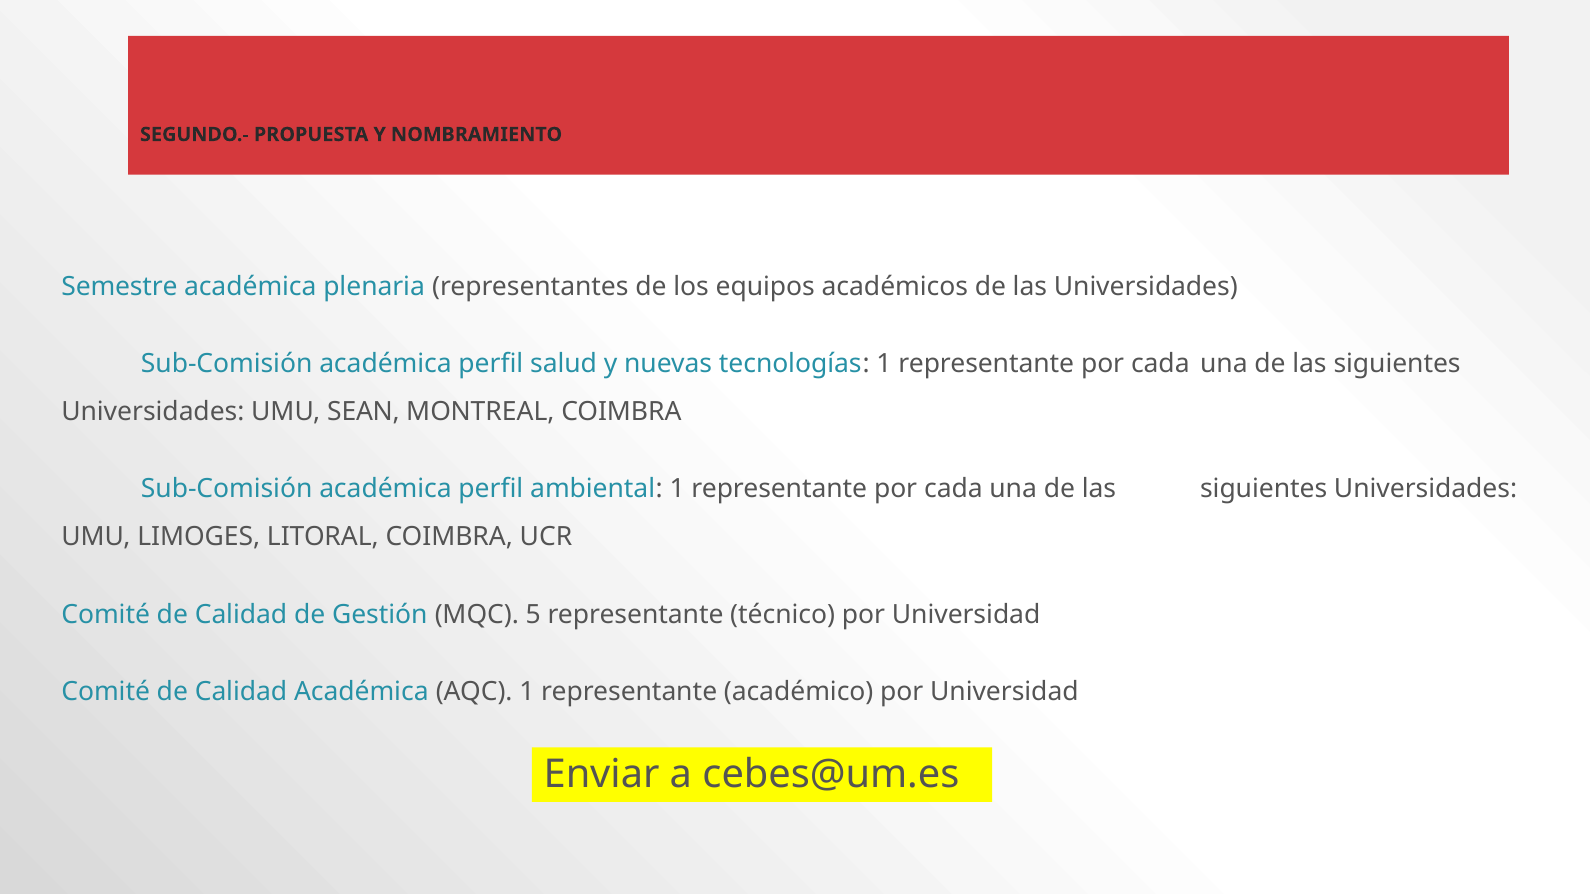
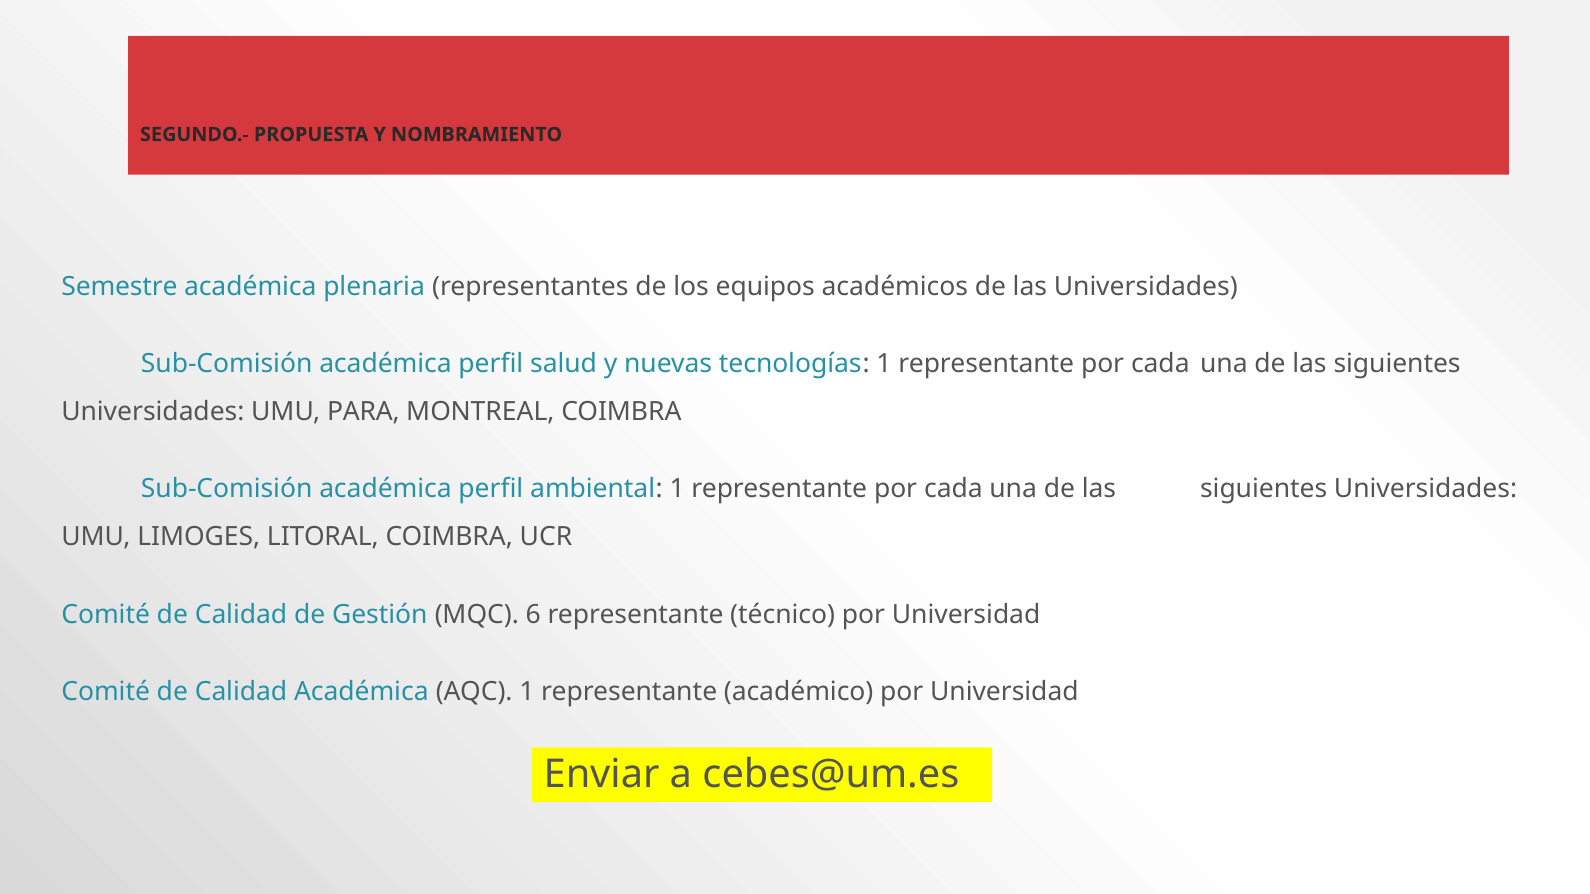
SEAN: SEAN -> PARA
5: 5 -> 6
